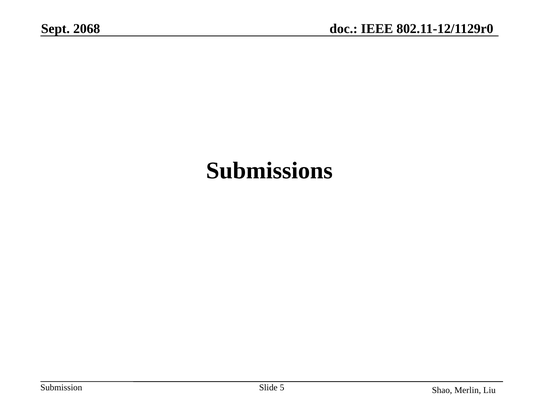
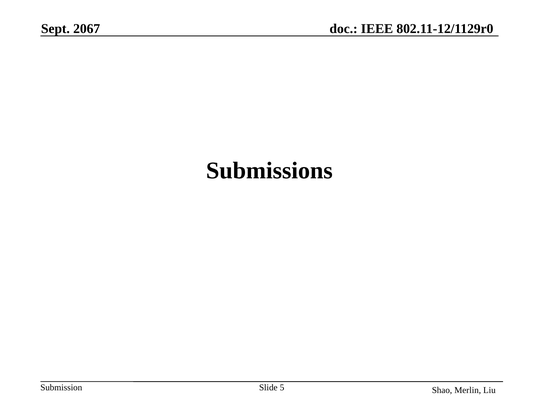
2068: 2068 -> 2067
